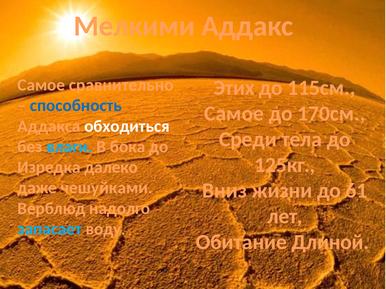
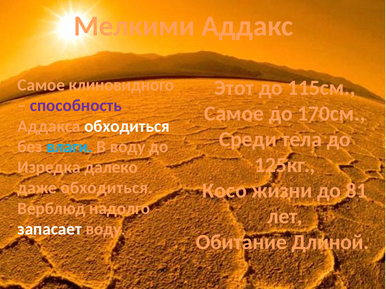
сравнительно: сравнительно -> клиновидного
Этих: Этих -> Этот
способность colour: blue -> purple
В бока: бока -> воду
даже чешуйками: чешуйками -> обходиться
Вниз: Вниз -> Косо
61: 61 -> 81
запасает colour: light blue -> white
